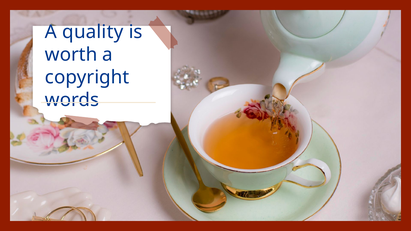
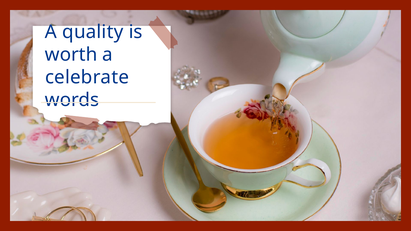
copyright: copyright -> celebrate
